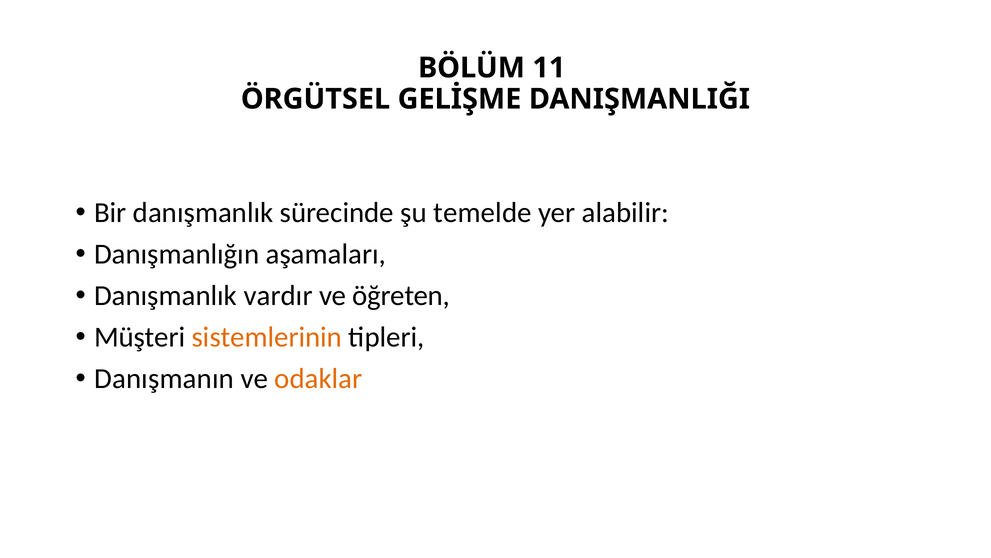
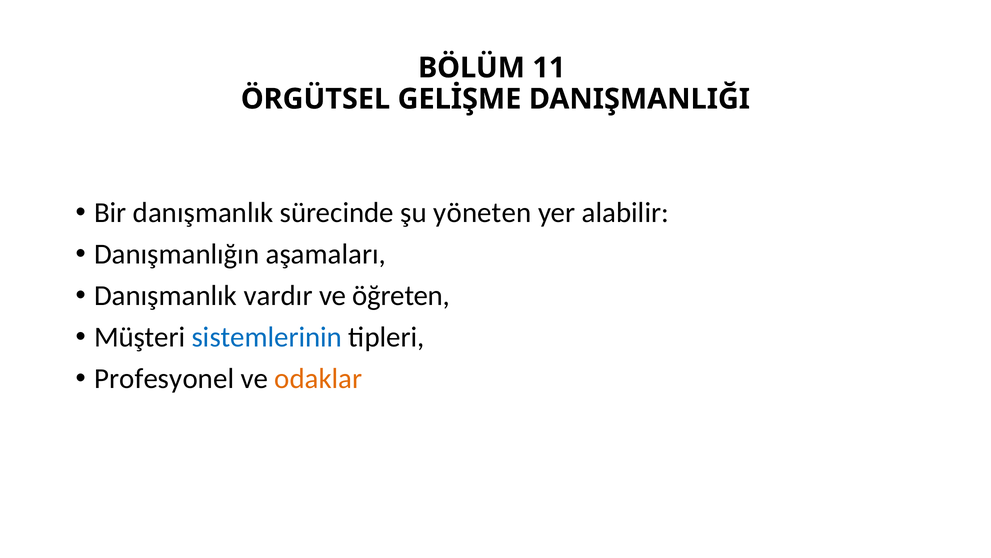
temelde: temelde -> yöneten
sistemlerinin colour: orange -> blue
Danışmanın: Danışmanın -> Profesyonel
